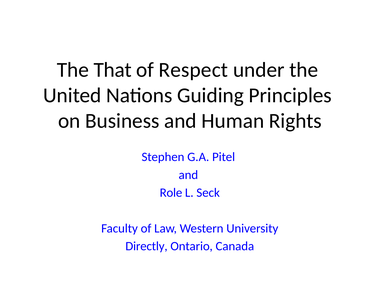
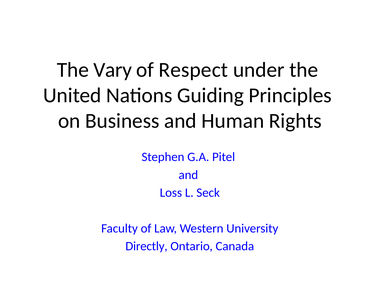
That: That -> Vary
Role: Role -> Loss
